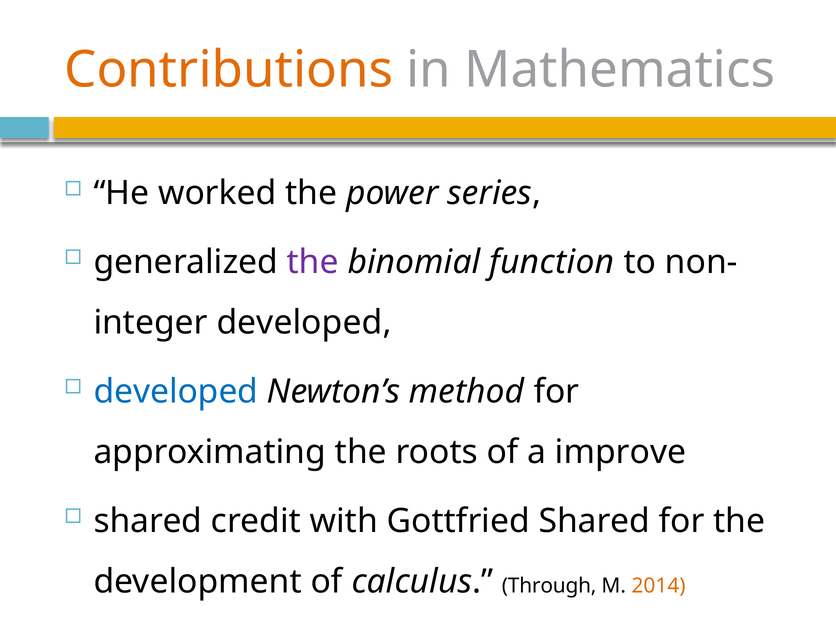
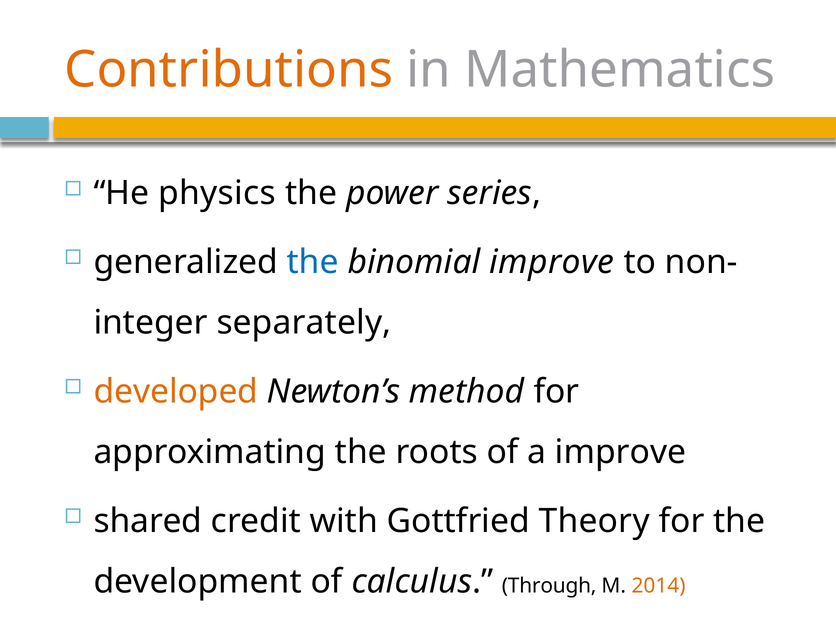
worked: worked -> physics
the at (313, 262) colour: purple -> blue
binomial function: function -> improve
developed at (304, 323): developed -> separately
developed at (176, 391) colour: blue -> orange
Gottfried Shared: Shared -> Theory
